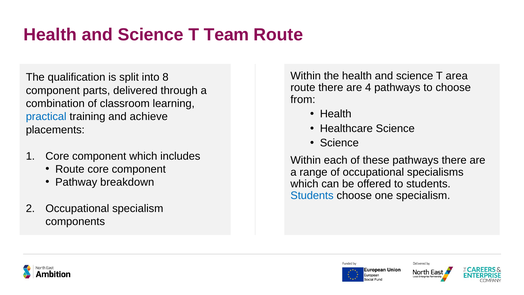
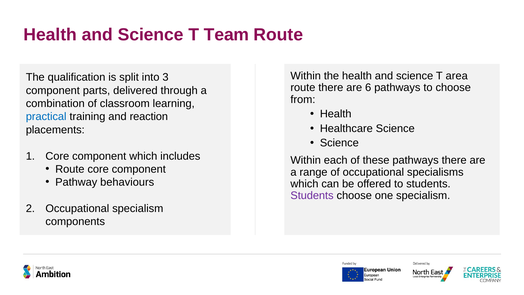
8: 8 -> 3
4: 4 -> 6
achieve: achieve -> reaction
breakdown: breakdown -> behaviours
Students at (312, 196) colour: blue -> purple
